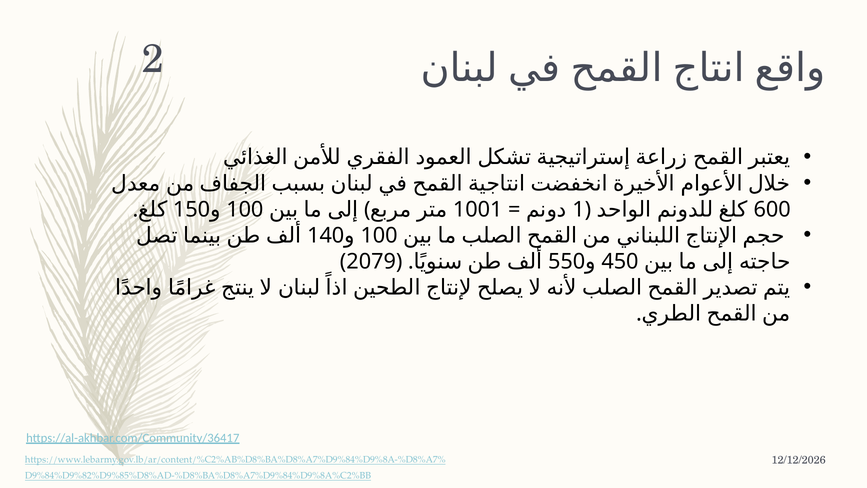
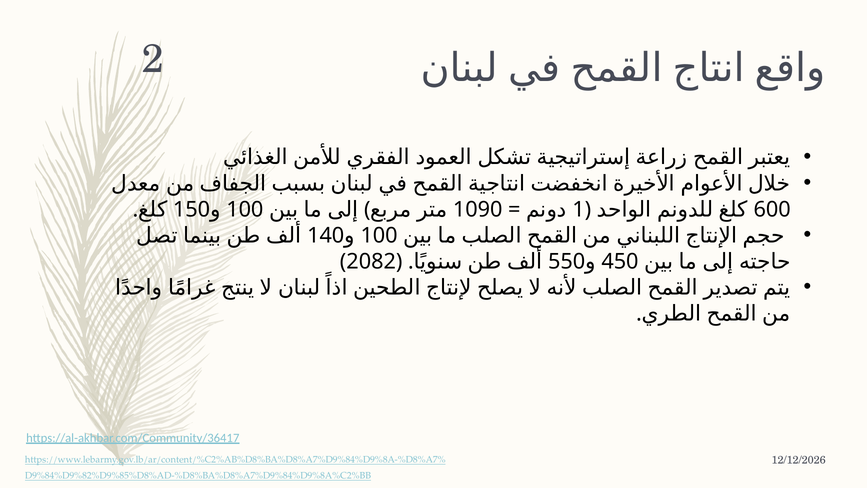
1001: 1001 -> 1090
2079: 2079 -> 2082
